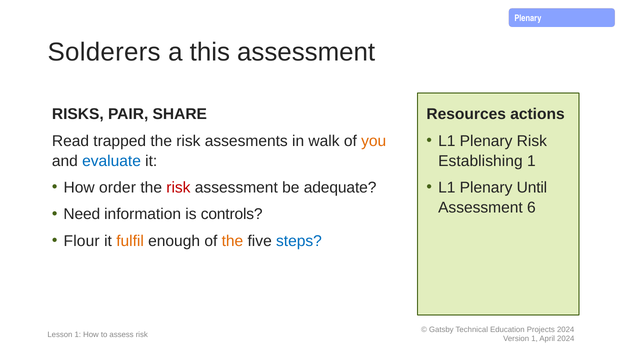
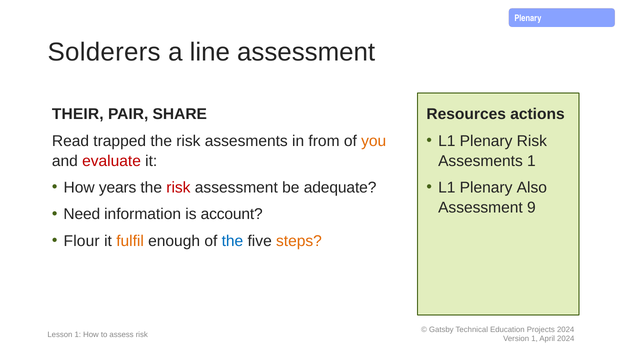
this: this -> line
RISKS: RISKS -> THEIR
walk: walk -> from
evaluate colour: blue -> red
Establishing at (480, 161): Establishing -> Assesments
order: order -> years
Until: Until -> Also
6: 6 -> 9
controls: controls -> account
the at (232, 241) colour: orange -> blue
steps colour: blue -> orange
